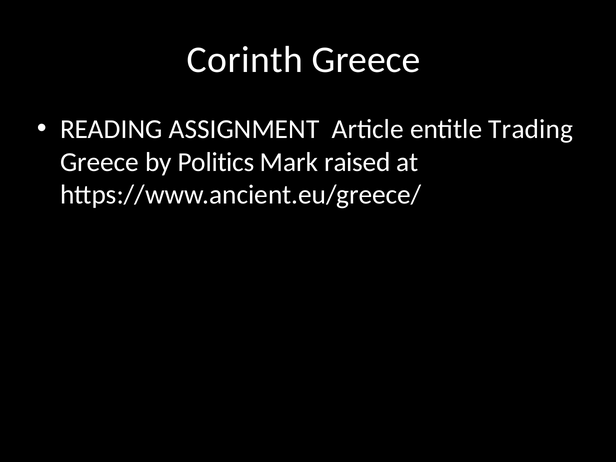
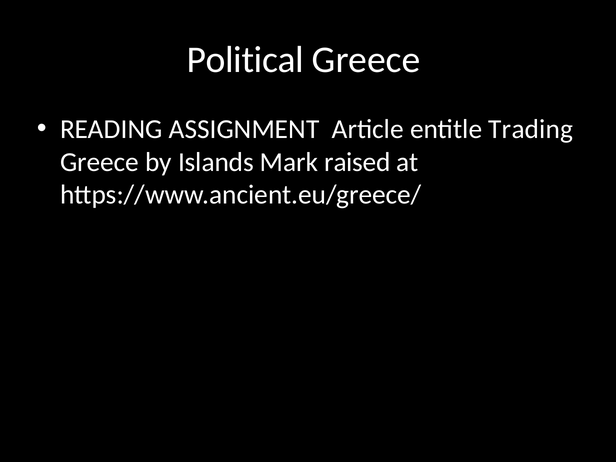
Corinth: Corinth -> Political
Politics: Politics -> Islands
